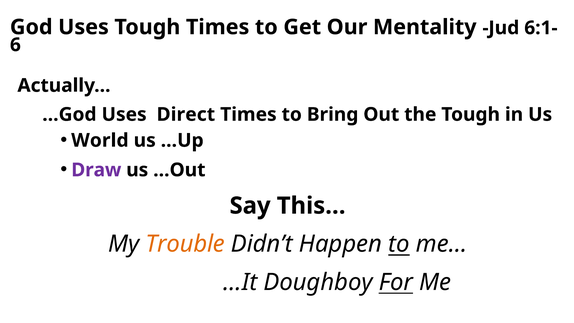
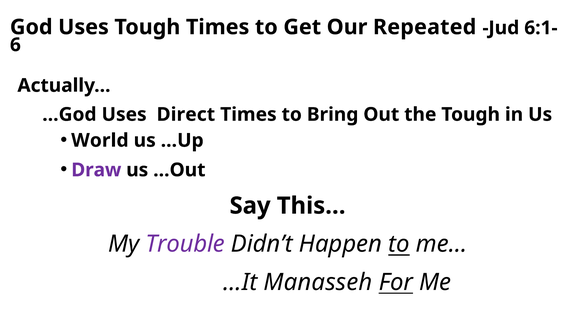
Mentality: Mentality -> Repeated
Trouble colour: orange -> purple
Doughboy: Doughboy -> Manasseh
